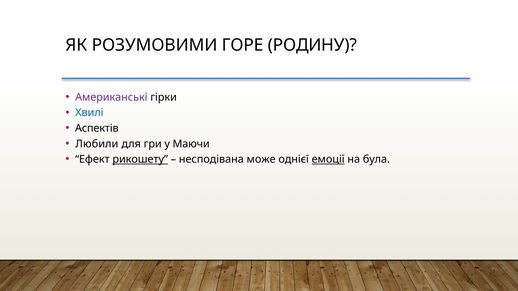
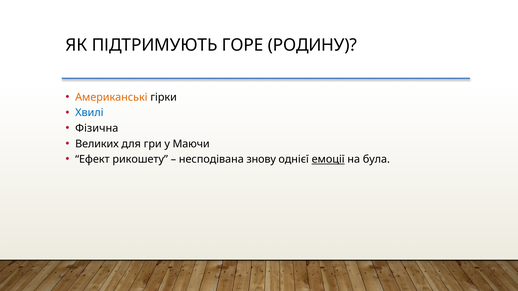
РОЗУМОВИМИ: РОЗУМОВИМИ -> ПІДТРИМУЮТЬ
Американські colour: purple -> orange
Аспектів: Аспектів -> Фізична
Любили: Любили -> Великих
рикошету underline: present -> none
може: може -> знову
